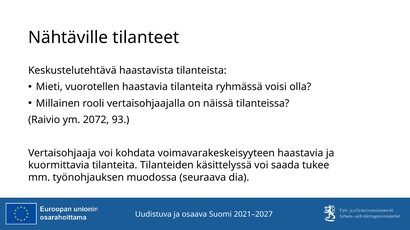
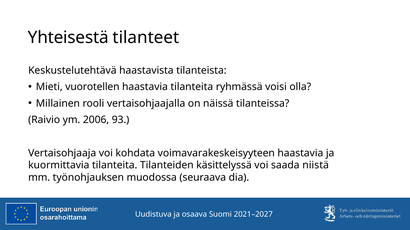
Nähtäville: Nähtäville -> Yhteisestä
2072: 2072 -> 2006
tukee: tukee -> niistä
